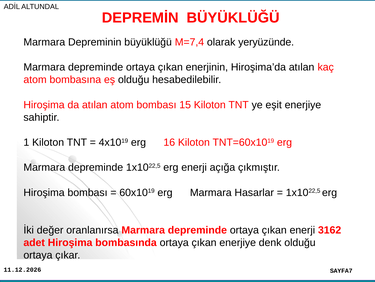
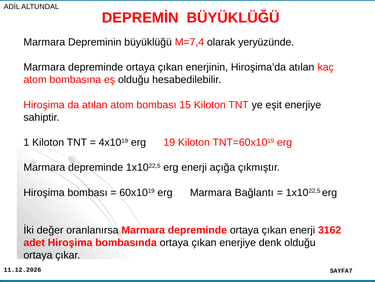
16: 16 -> 19
Hasarlar: Hasarlar -> Bağlantı
